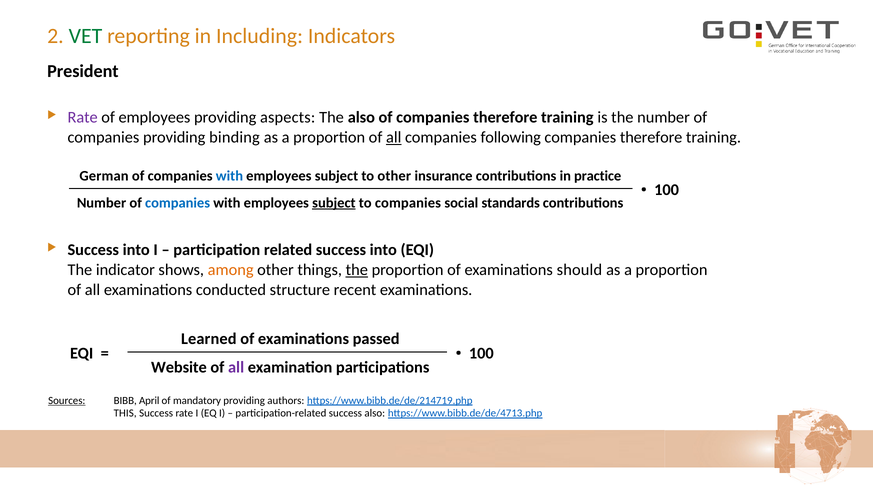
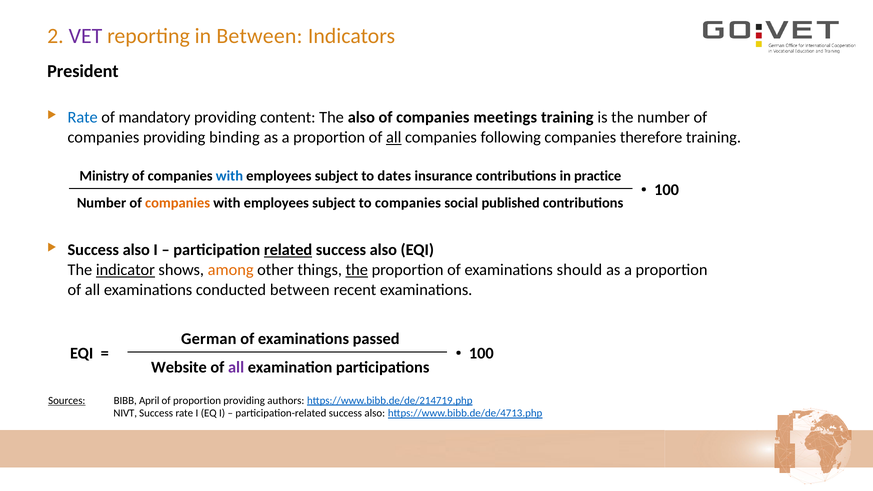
VET colour: green -> purple
in Including: Including -> Between
Rate at (83, 117) colour: purple -> blue
of employees: employees -> mandatory
aspects: aspects -> content
of companies therefore: therefore -> meetings
German: German -> Ministry
to other: other -> dates
companies at (178, 203) colour: blue -> orange
subject at (334, 203) underline: present -> none
standards: standards -> published
into at (136, 250): into -> also
related underline: none -> present
into at (383, 250): into -> also
indicator underline: none -> present
conducted structure: structure -> between
Learned: Learned -> German
of mandatory: mandatory -> proportion
THIS: THIS -> NIVT
